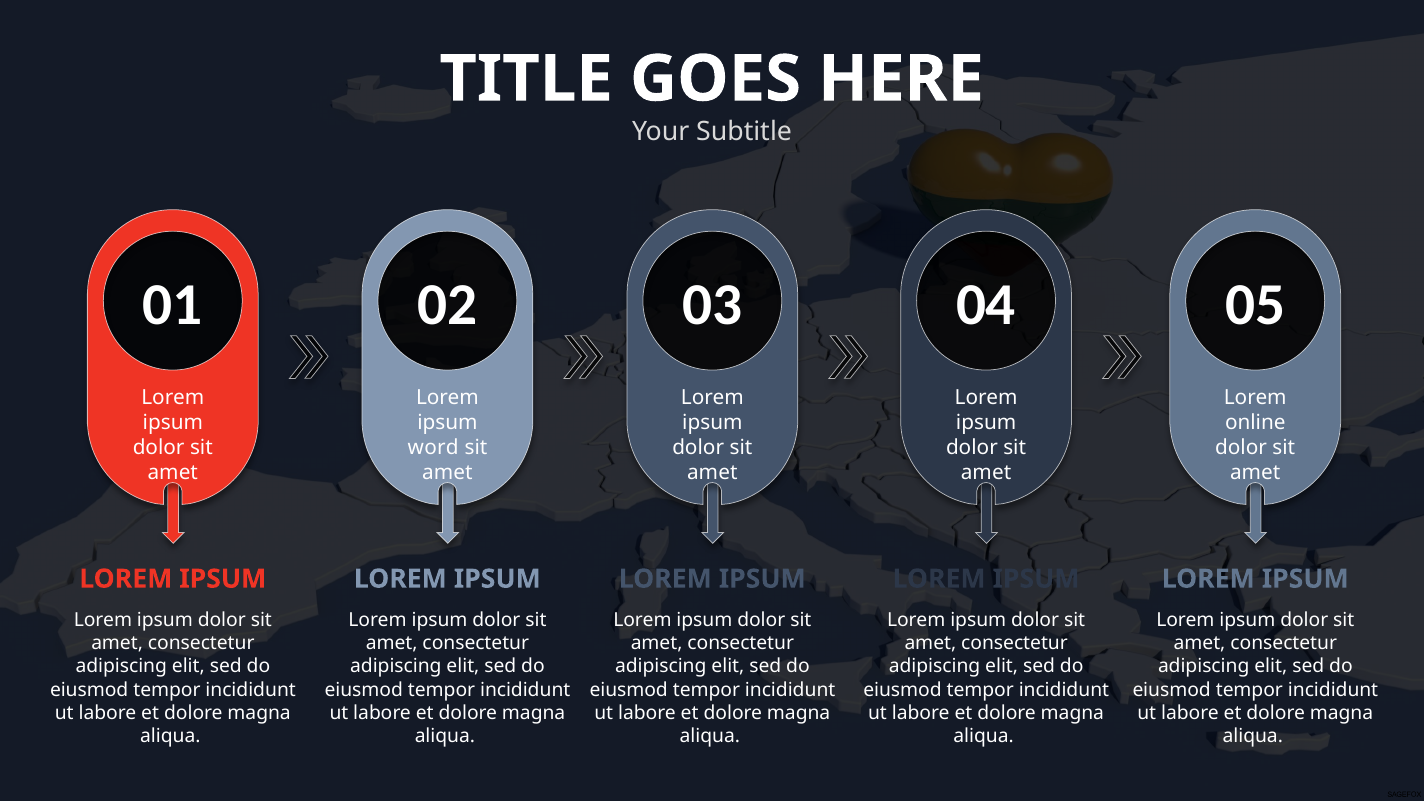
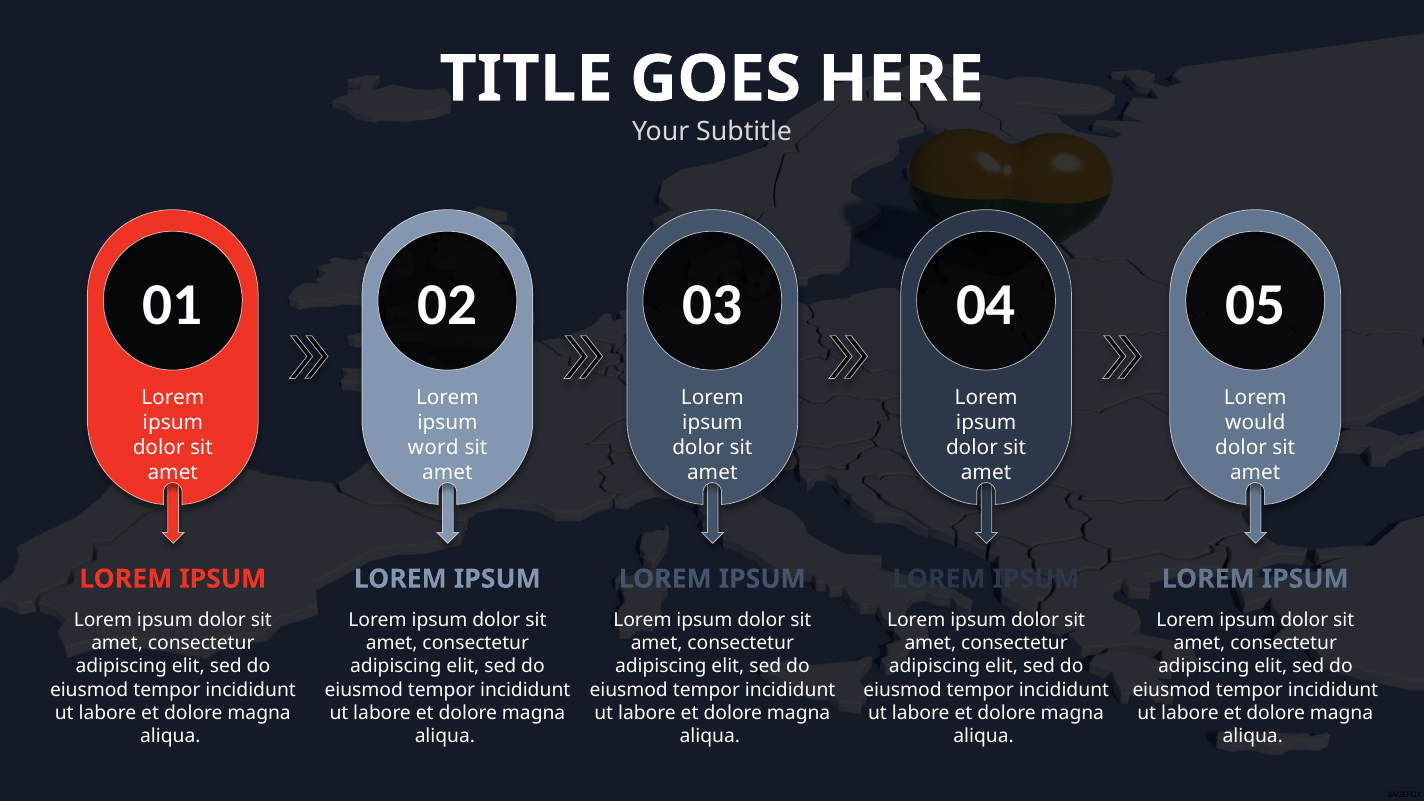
online: online -> would
